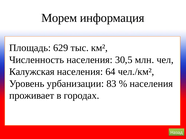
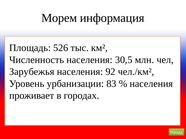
629: 629 -> 526
Калужская: Калужская -> Зарубежья
64: 64 -> 92
